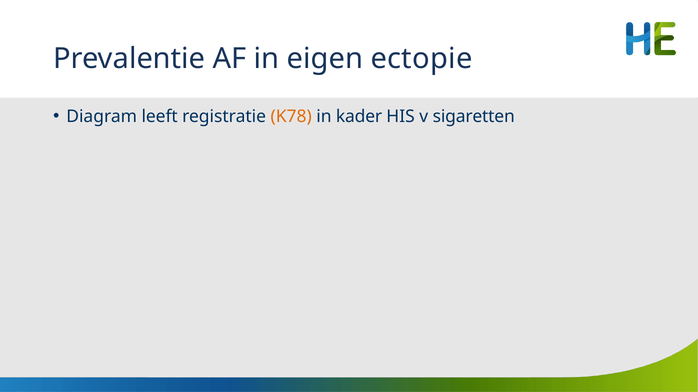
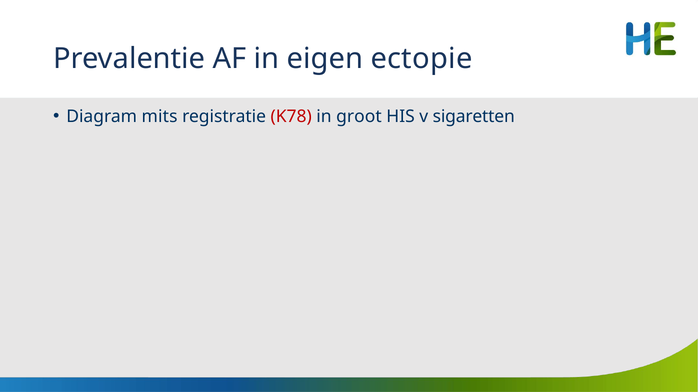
leeft: leeft -> mits
K78 colour: orange -> red
kader: kader -> groot
